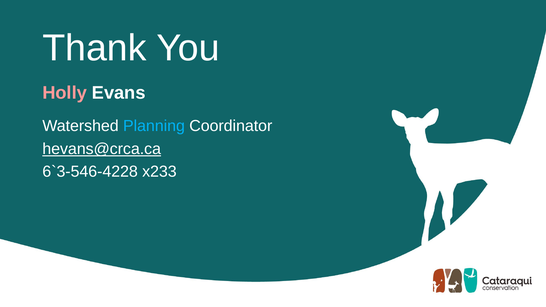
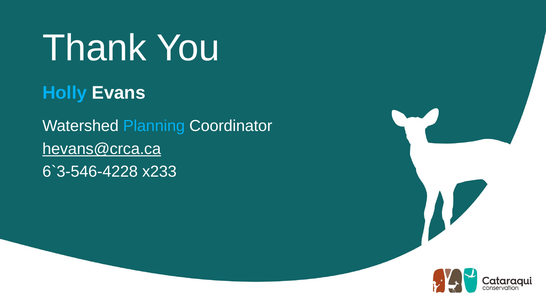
Holly colour: pink -> light blue
